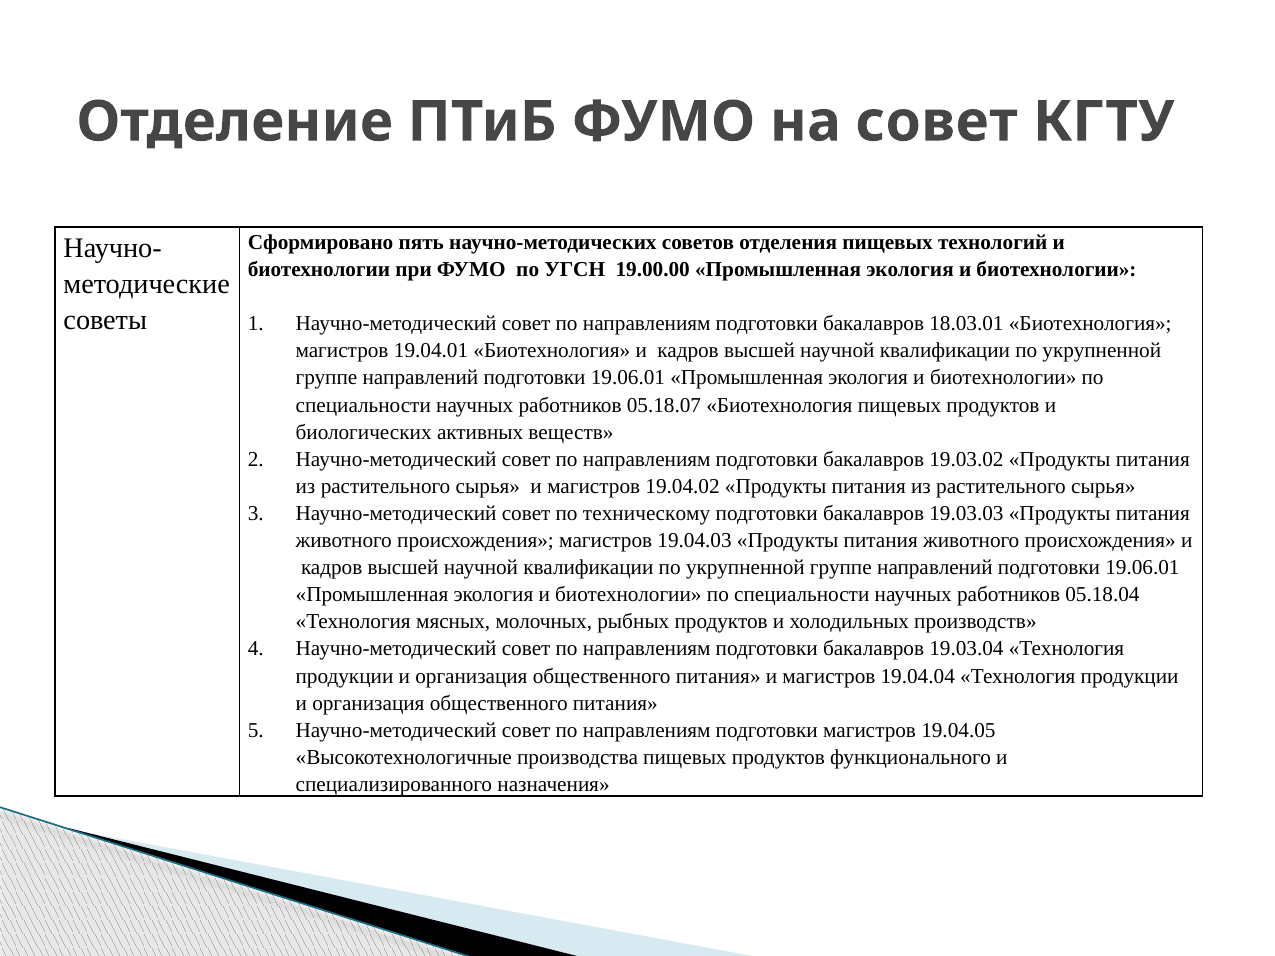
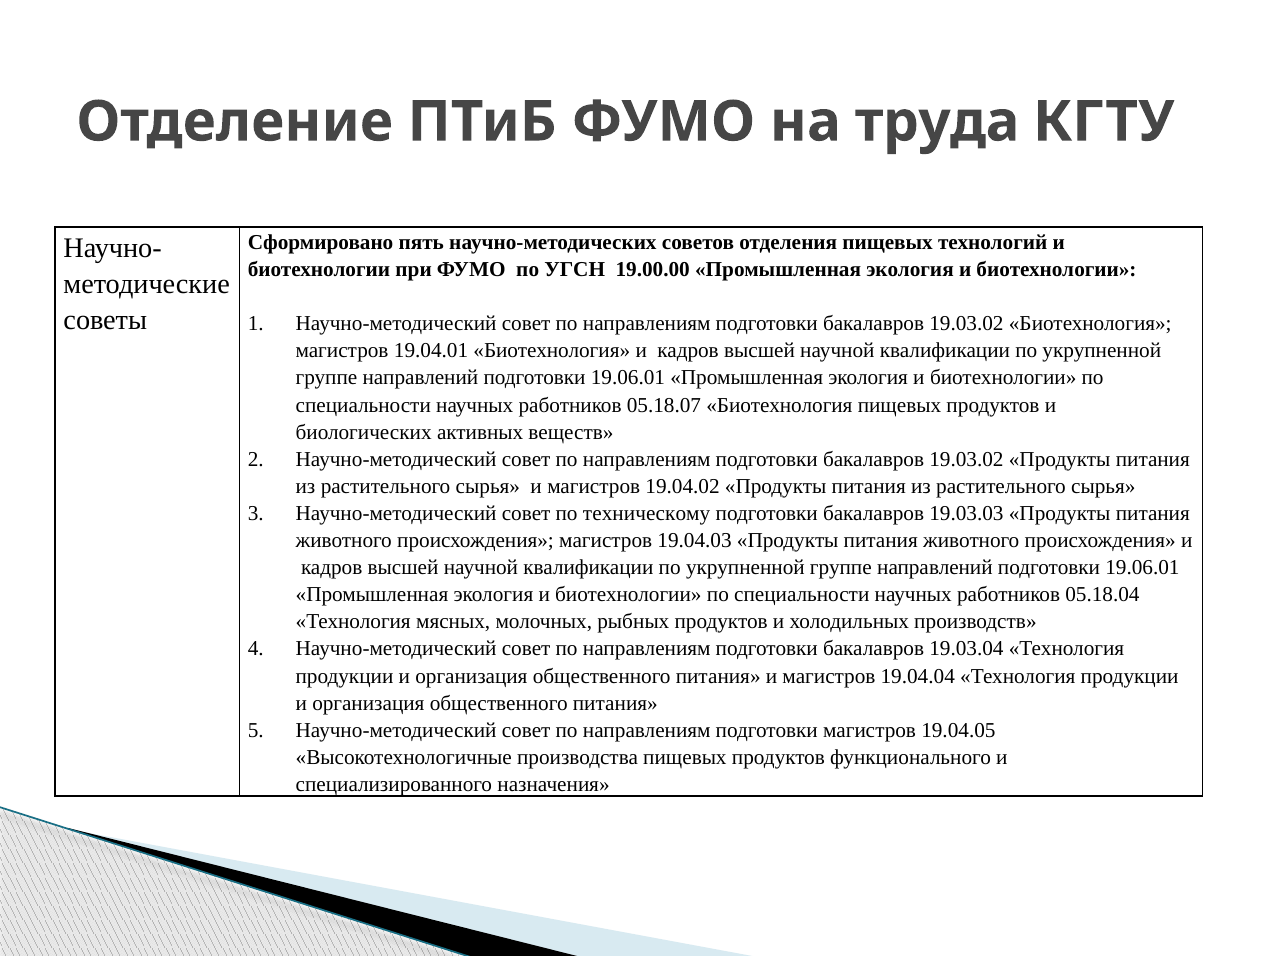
на совет: совет -> труда
18.03.01 at (966, 324): 18.03.01 -> 19.03.02
